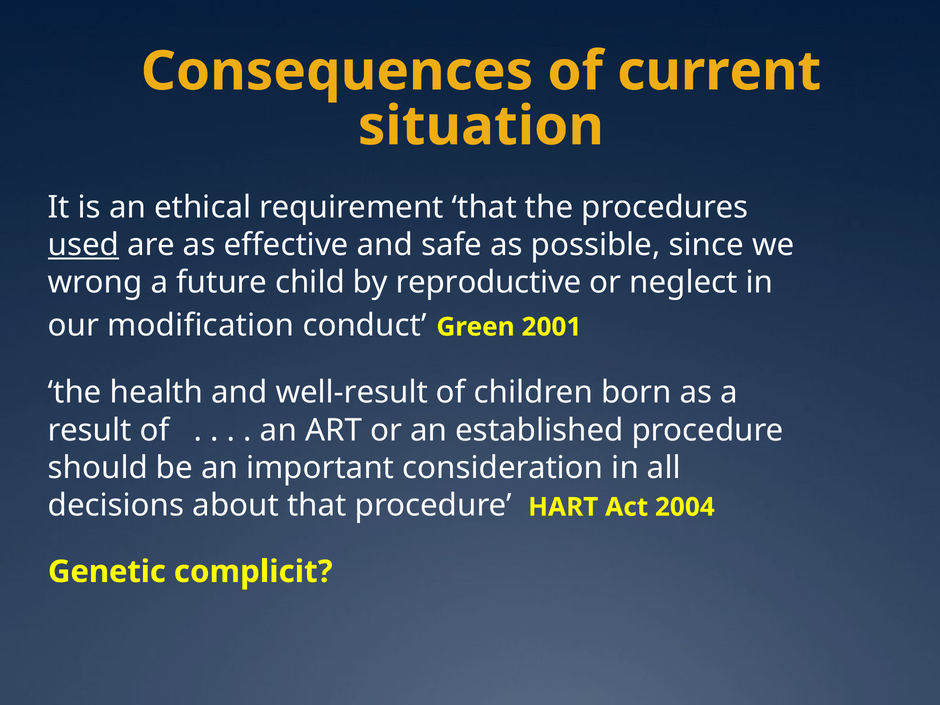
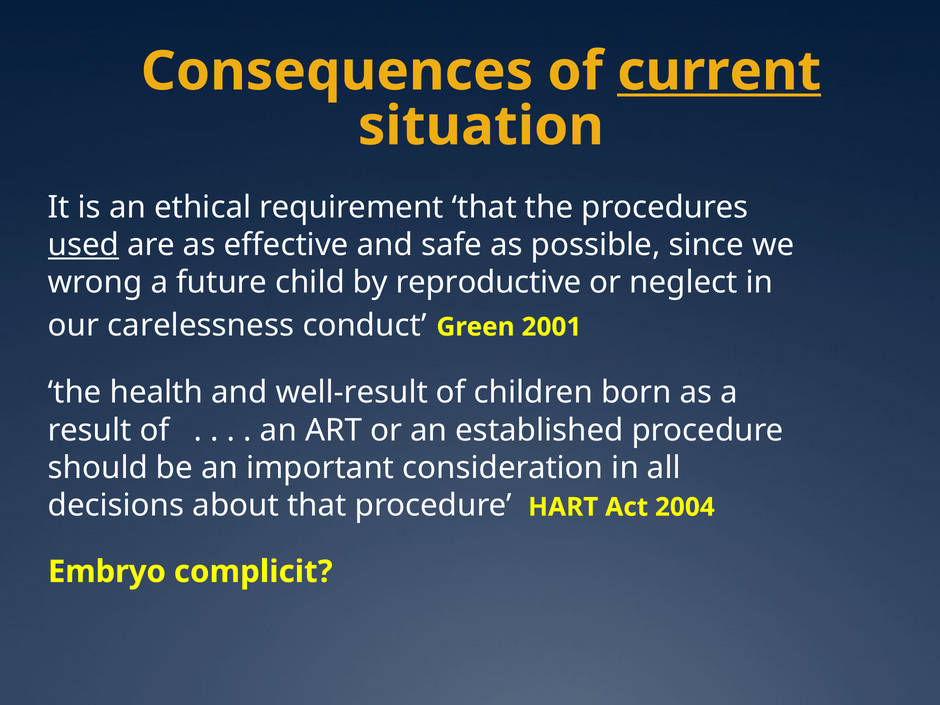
current underline: none -> present
modification: modification -> carelessness
Genetic: Genetic -> Embryo
